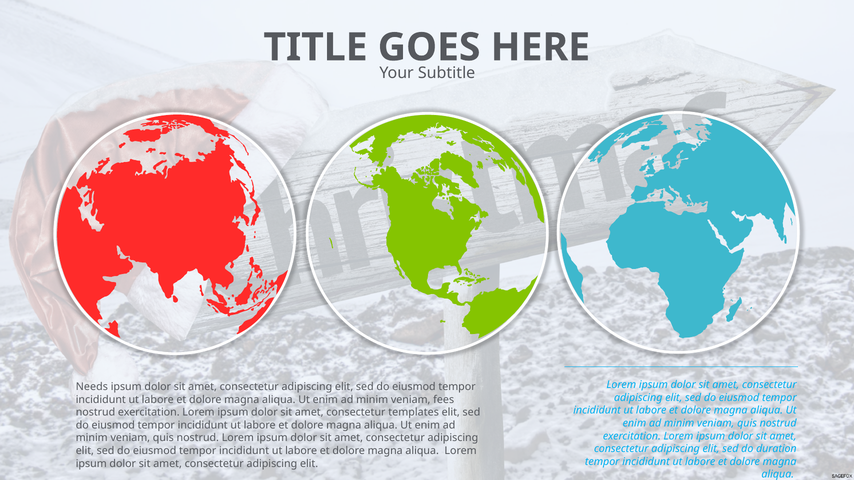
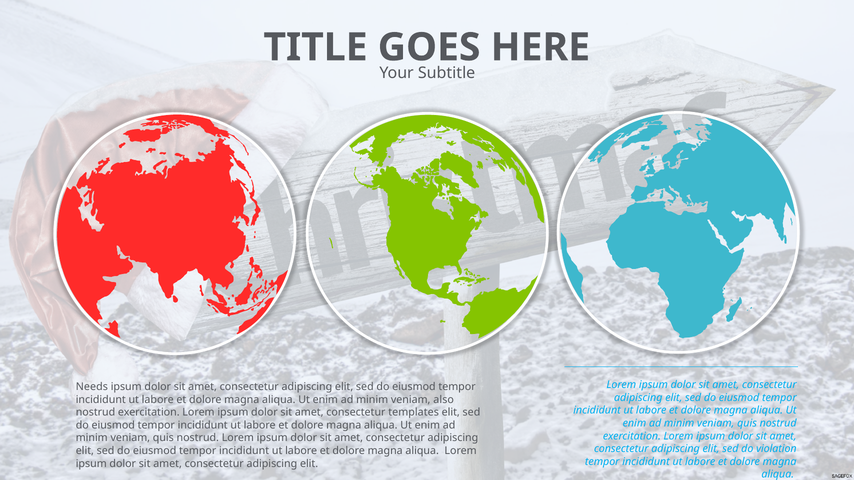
fees: fees -> also
duration: duration -> violation
